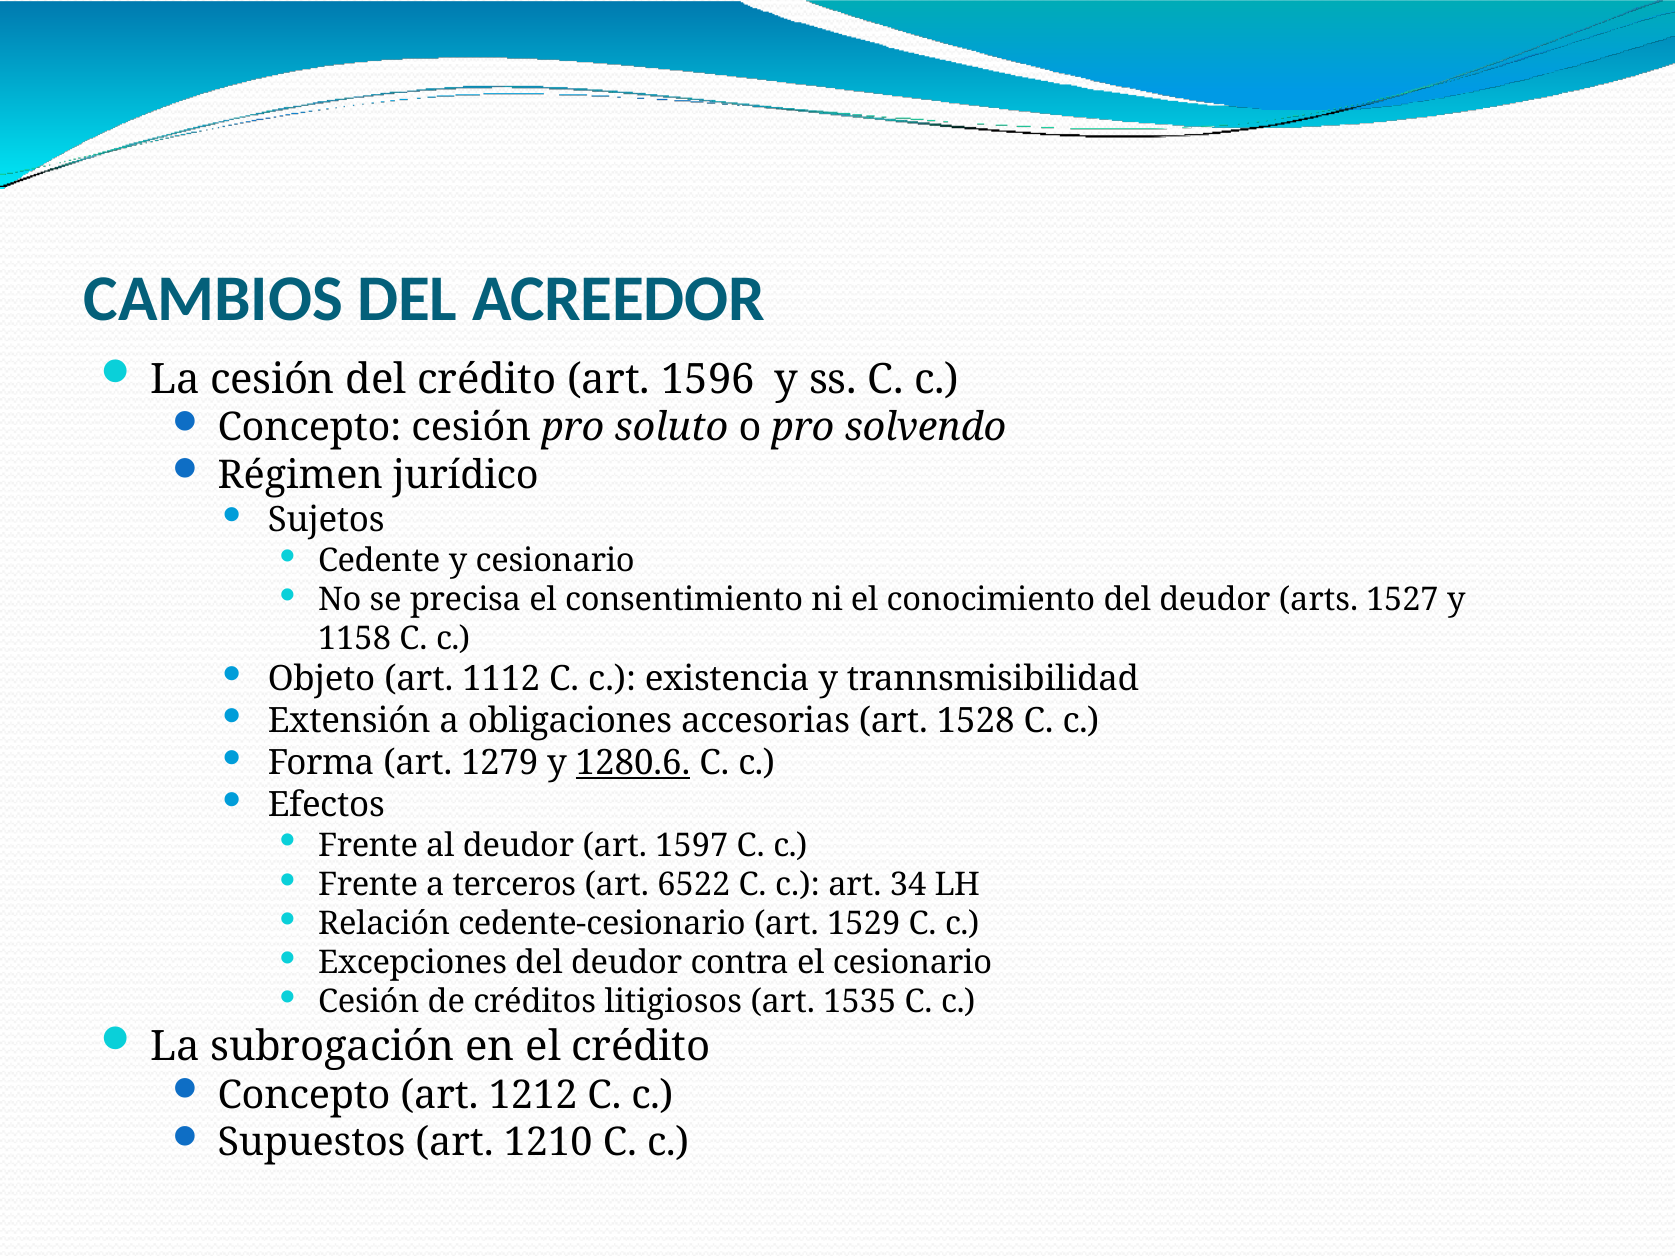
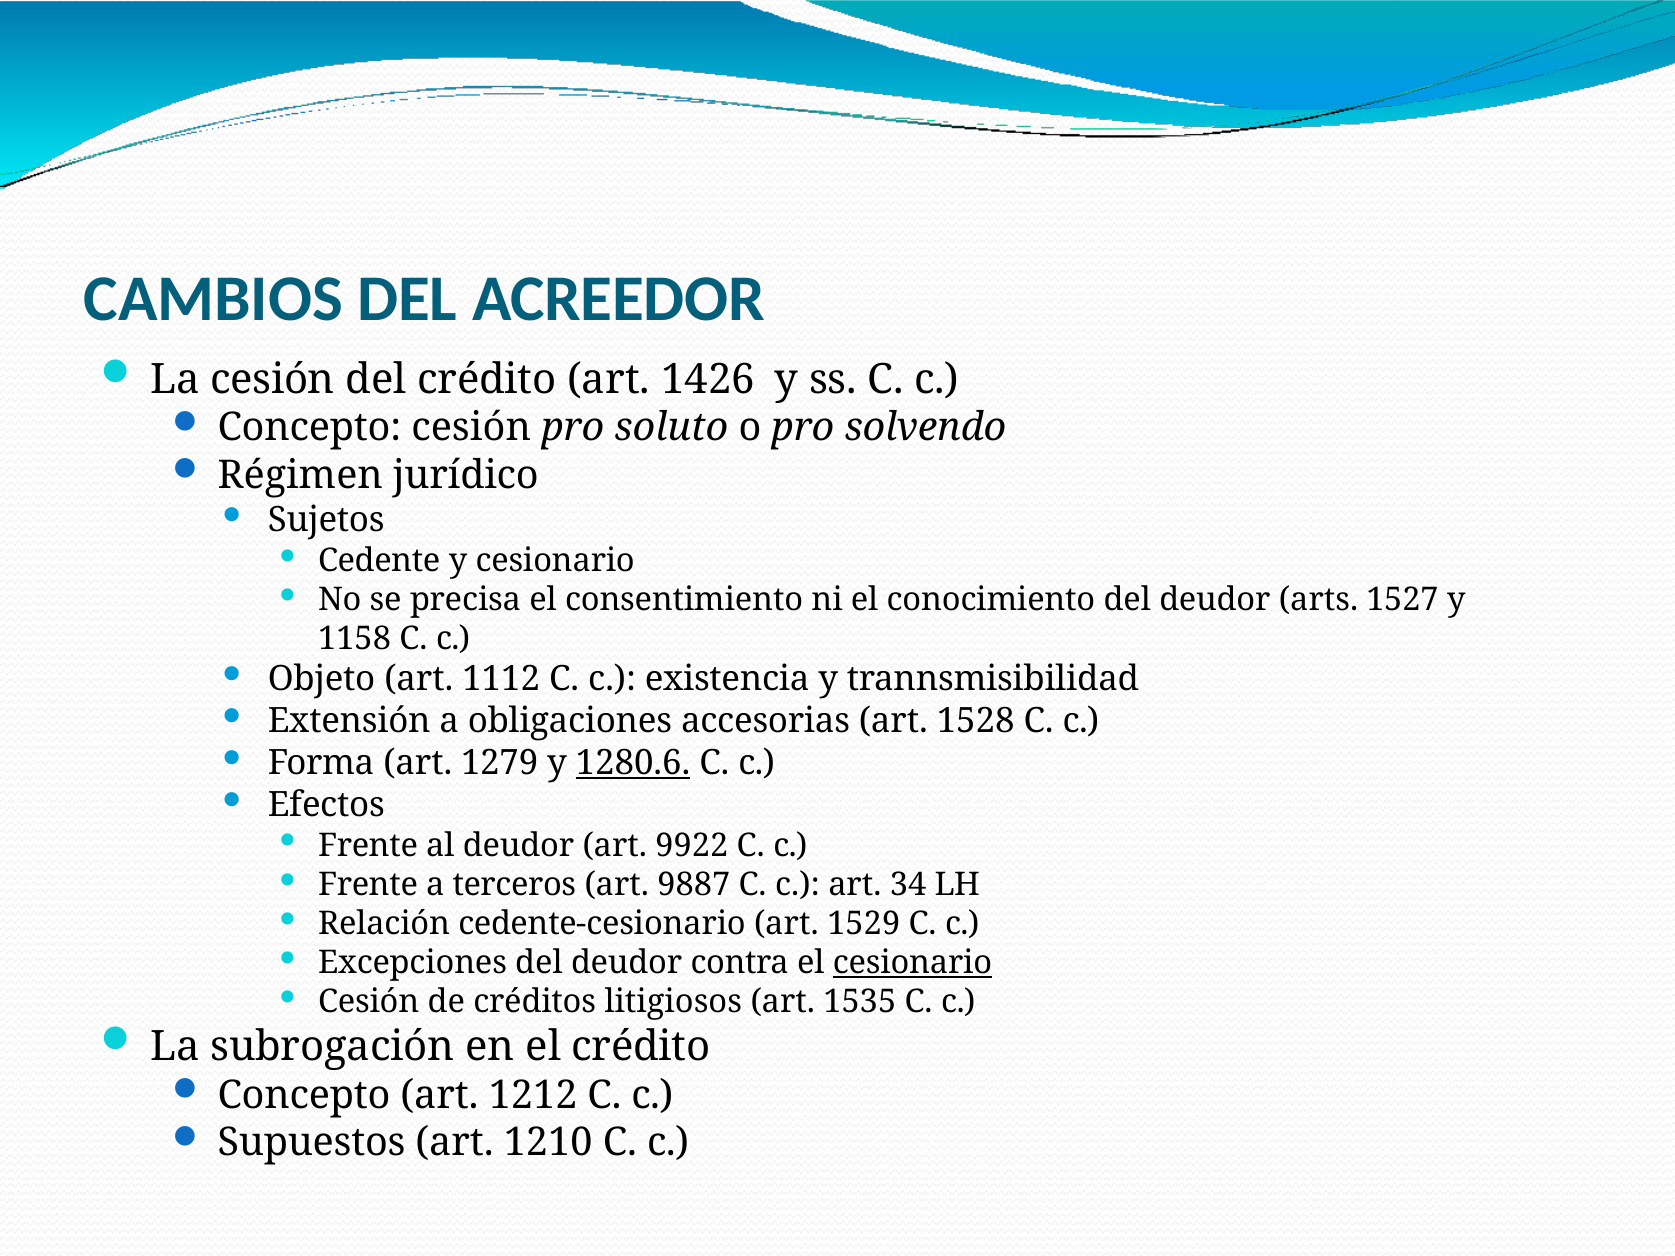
1596: 1596 -> 1426
1597: 1597 -> 9922
6522: 6522 -> 9887
cesionario at (913, 963) underline: none -> present
